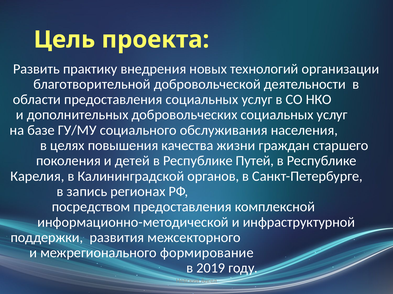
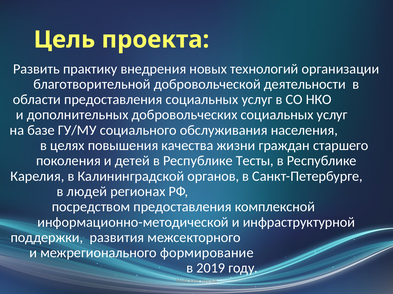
Путей: Путей -> Тесты
запись: запись -> людей
